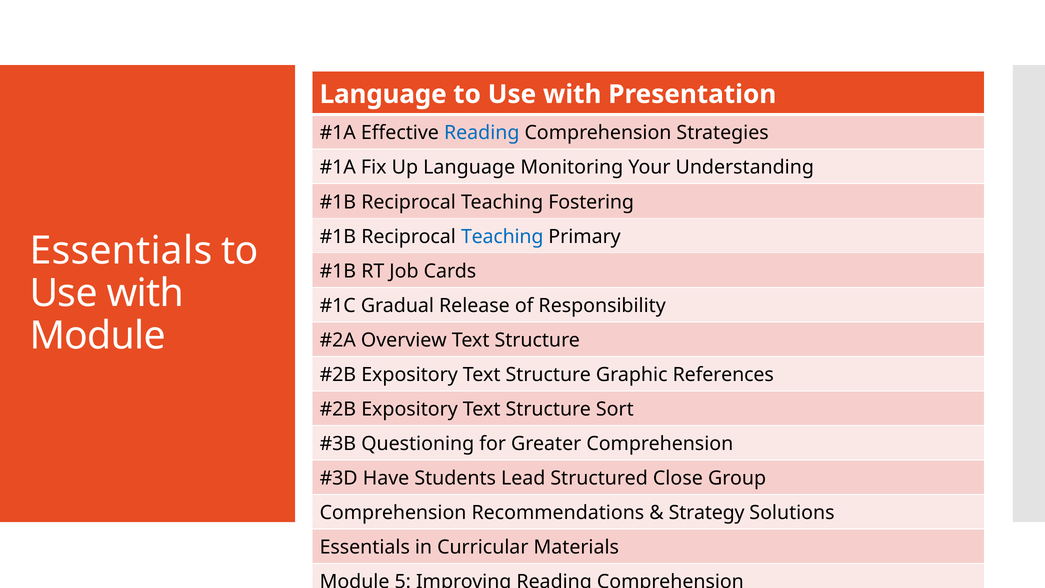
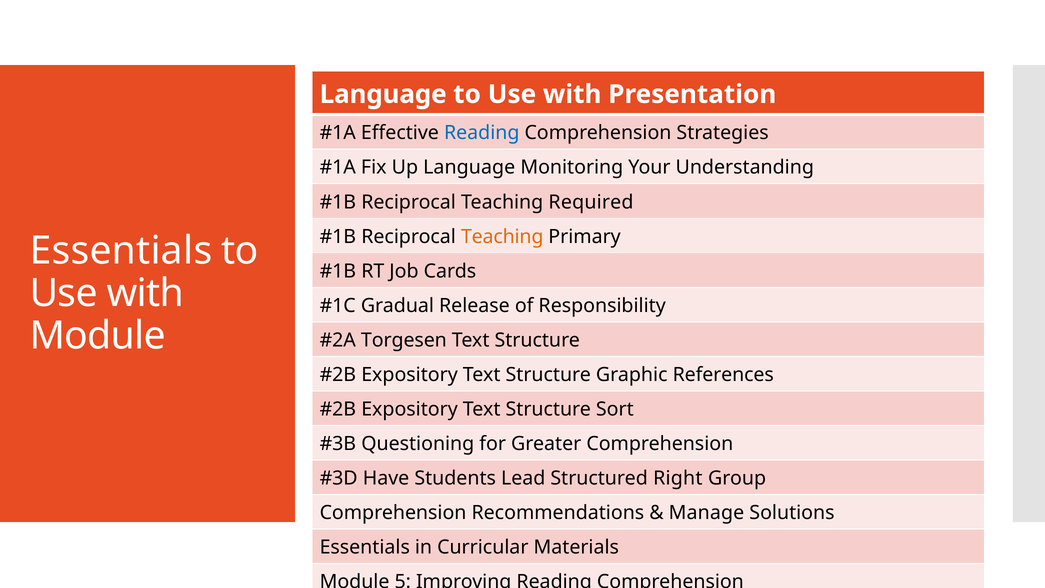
Fostering: Fostering -> Required
Teaching at (502, 236) colour: blue -> orange
Overview: Overview -> Torgesen
Close: Close -> Right
Strategy: Strategy -> Manage
